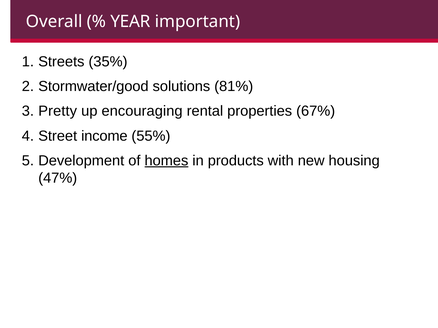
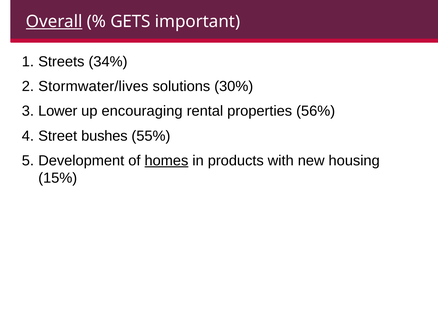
Overall underline: none -> present
YEAR: YEAR -> GETS
35%: 35% -> 34%
Stormwater/good: Stormwater/good -> Stormwater/lives
81%: 81% -> 30%
Pretty: Pretty -> Lower
67%: 67% -> 56%
income: income -> bushes
47%: 47% -> 15%
